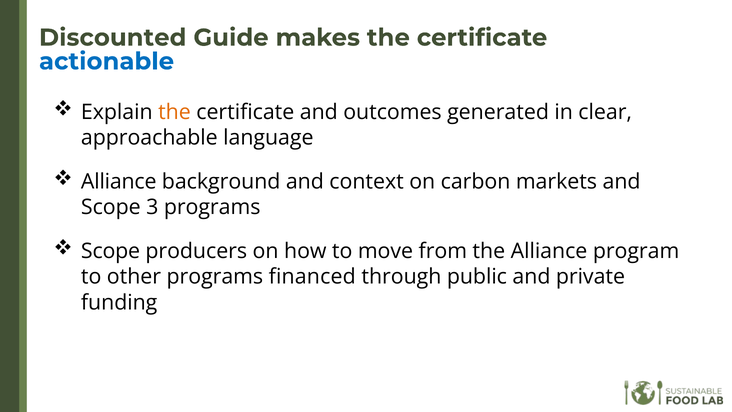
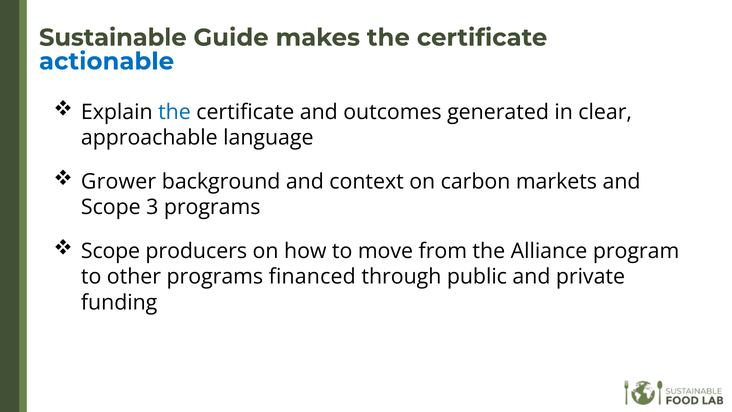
Discounted: Discounted -> Sustainable
the at (174, 112) colour: orange -> blue
Alliance at (119, 182): Alliance -> Grower
